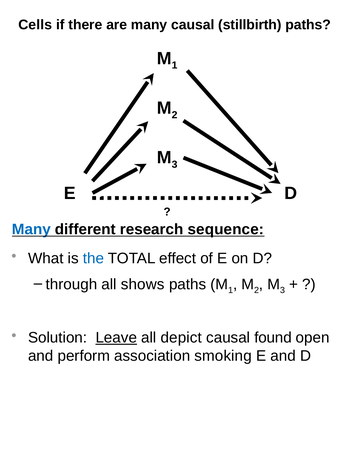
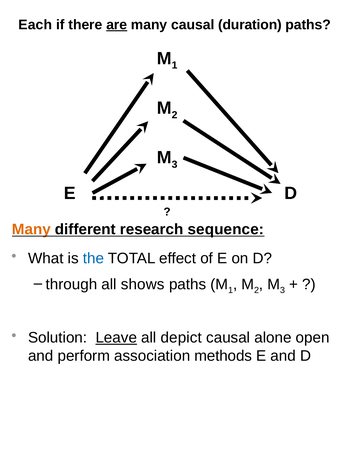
Cells: Cells -> Each
are underline: none -> present
stillbirth: stillbirth -> duration
Many at (31, 229) colour: blue -> orange
found: found -> alone
smoking: smoking -> methods
